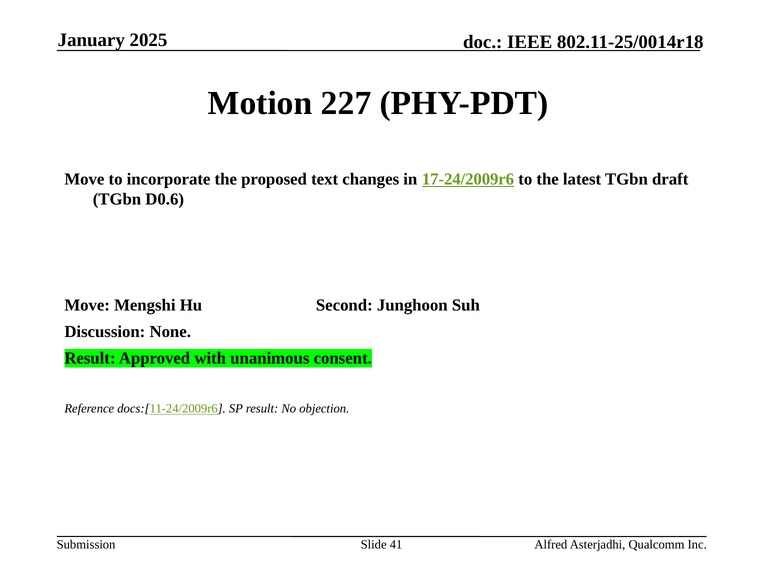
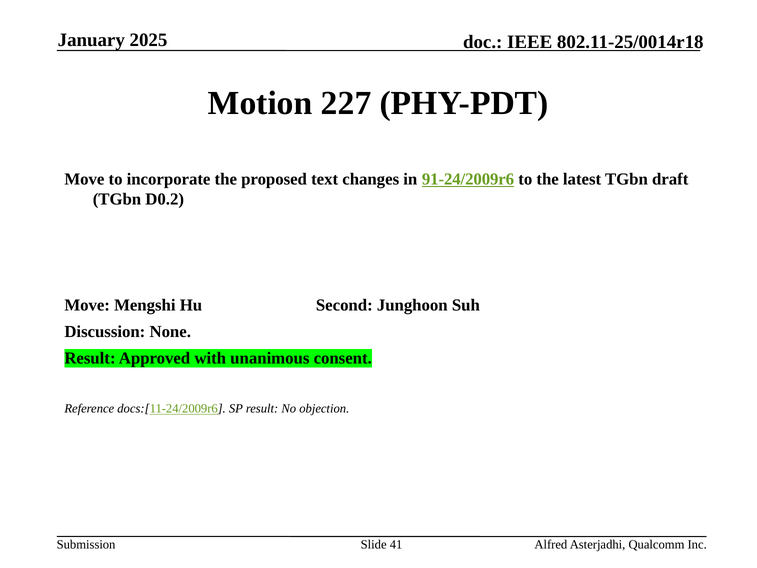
17-24/2009r6: 17-24/2009r6 -> 91-24/2009r6
D0.6: D0.6 -> D0.2
